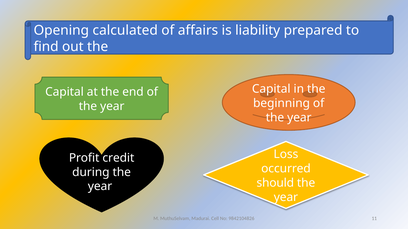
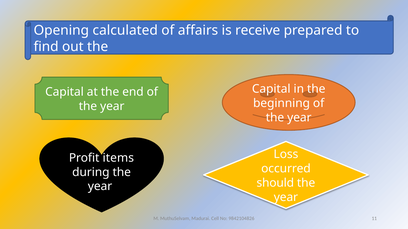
liability: liability -> receive
credit: credit -> items
